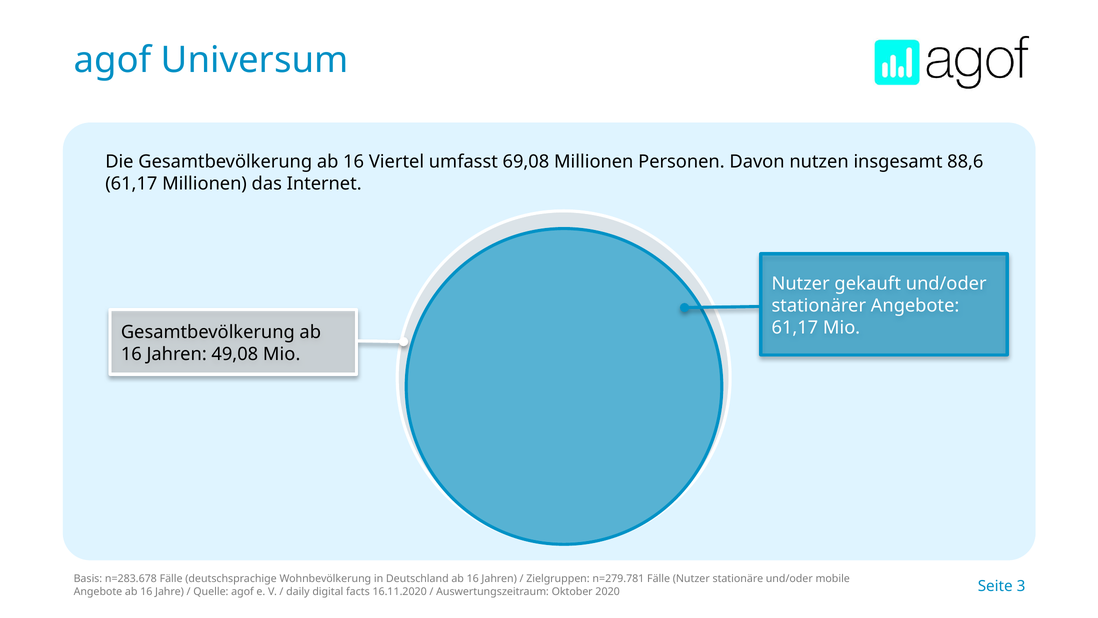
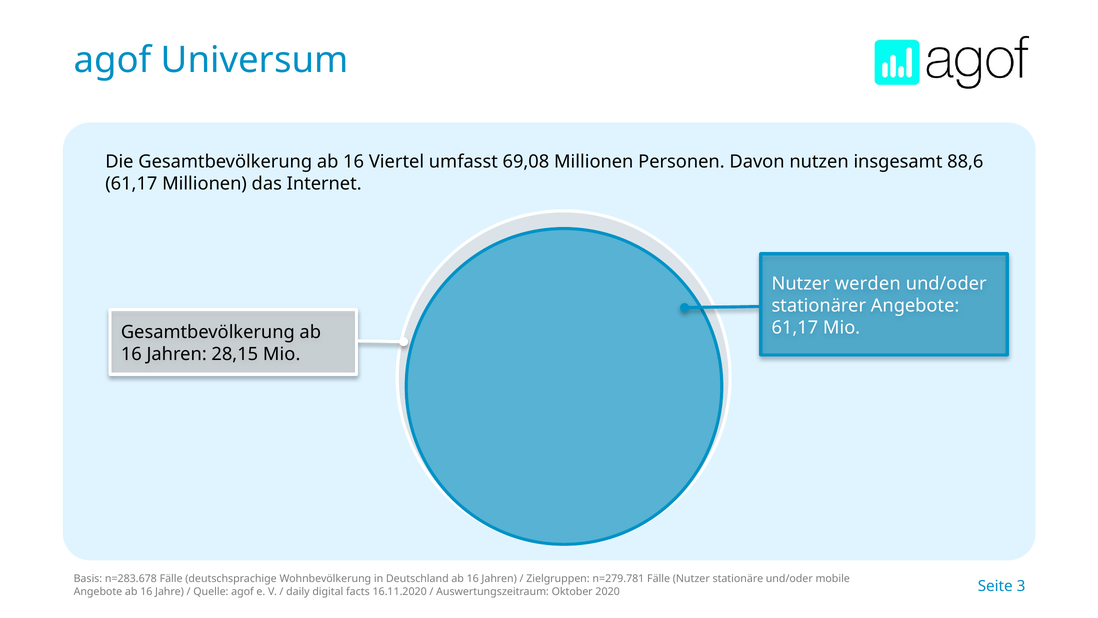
gekauft: gekauft -> werden
49,08: 49,08 -> 28,15
